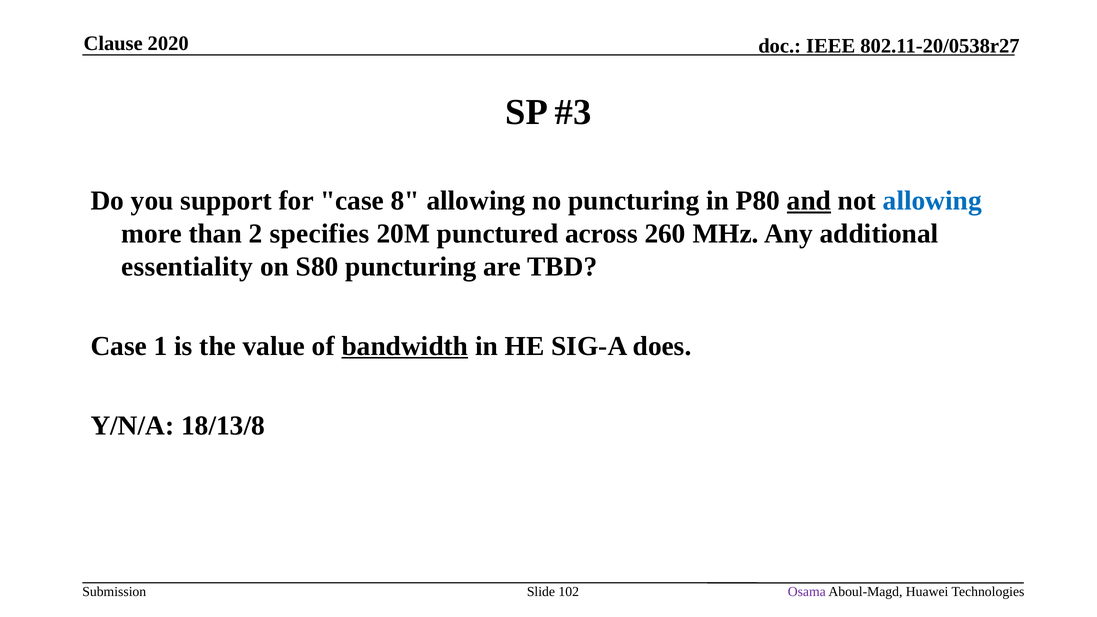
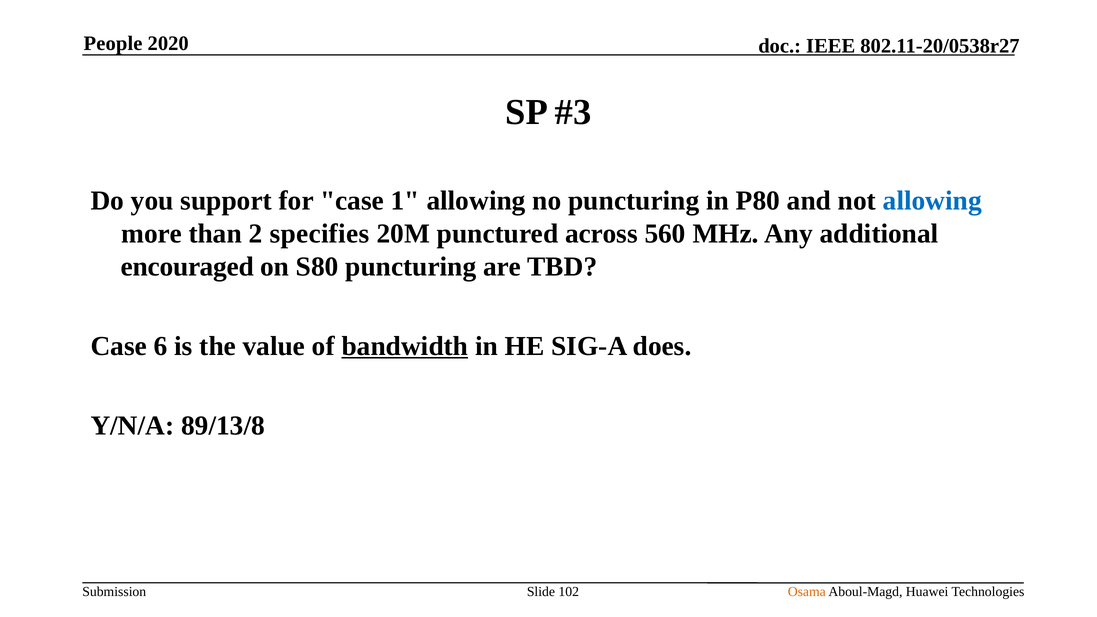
Clause: Clause -> People
8: 8 -> 1
and underline: present -> none
260: 260 -> 560
essentiality: essentiality -> encouraged
1: 1 -> 6
18/13/8: 18/13/8 -> 89/13/8
Osama colour: purple -> orange
